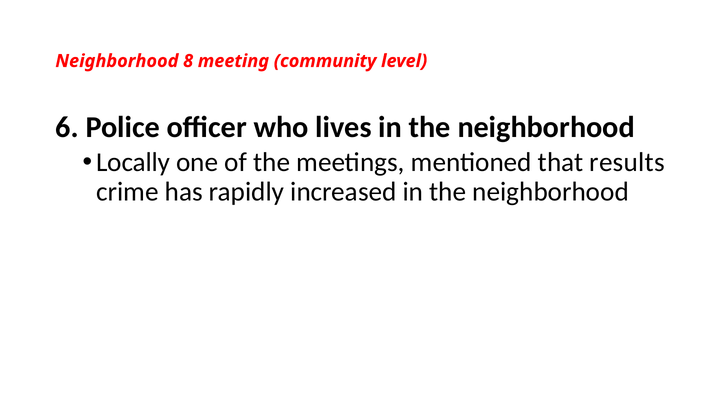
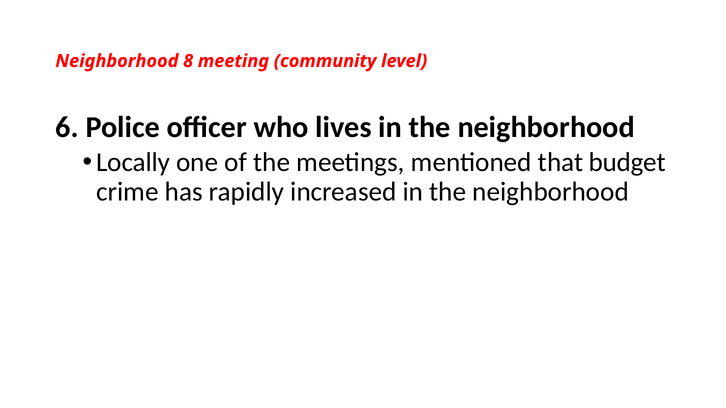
results: results -> budget
